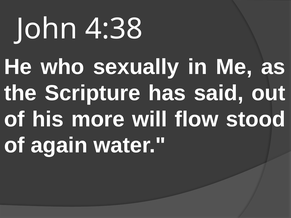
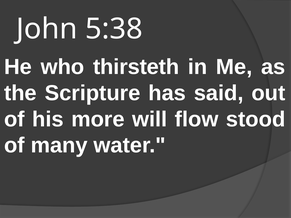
4:38: 4:38 -> 5:38
sexually: sexually -> thirsteth
again: again -> many
